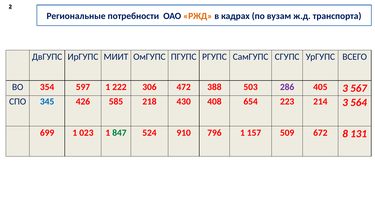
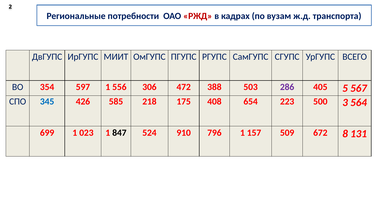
РЖД colour: orange -> red
222: 222 -> 556
405 3: 3 -> 5
430: 430 -> 175
214: 214 -> 500
847 colour: green -> black
